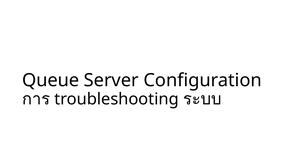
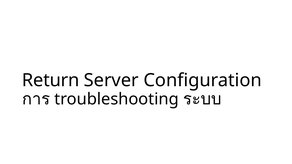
Queue: Queue -> Return
